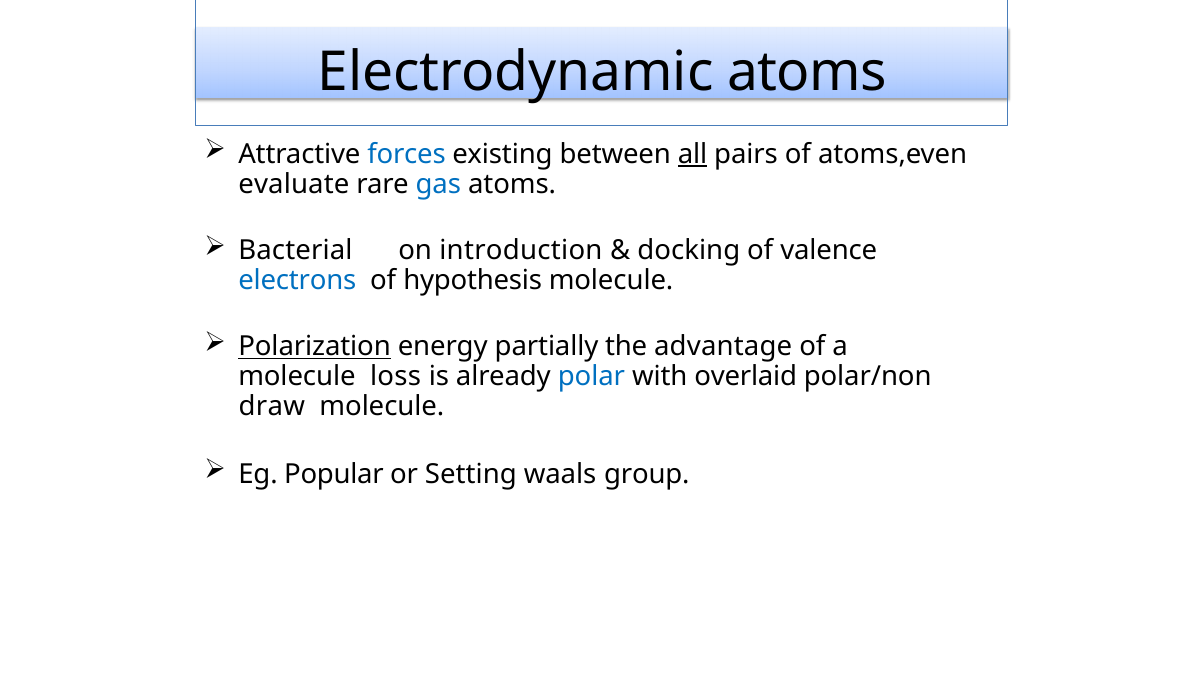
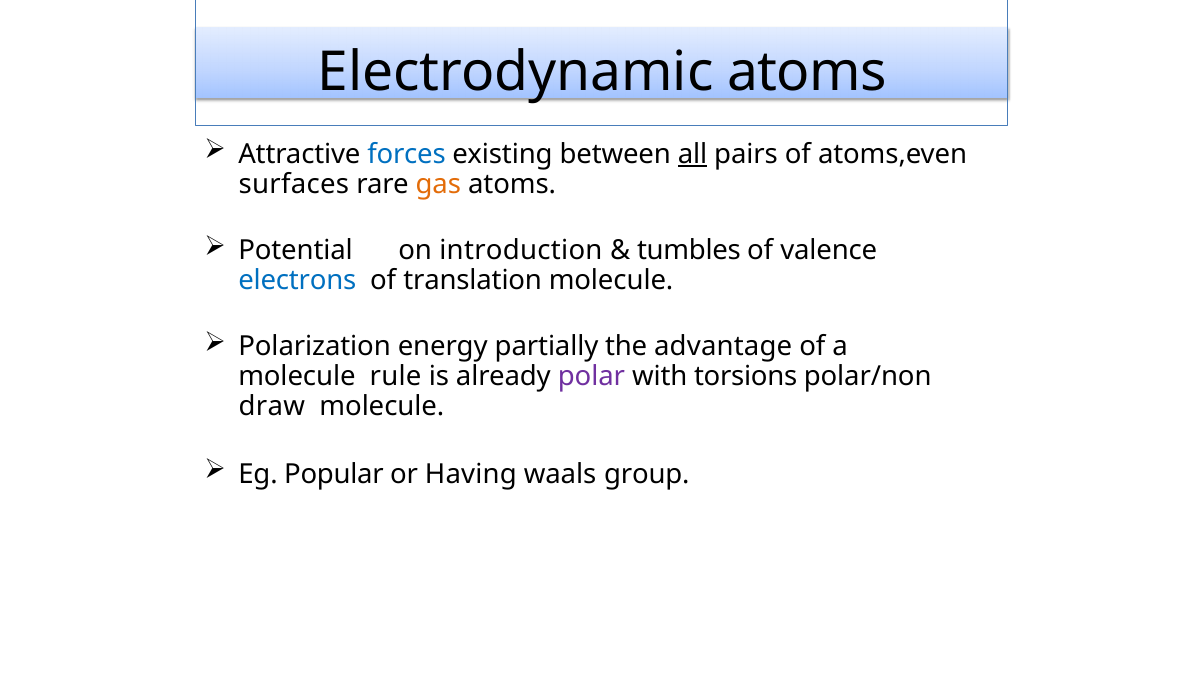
evaluate: evaluate -> surfaces
gas colour: blue -> orange
Bacterial: Bacterial -> Potential
docking: docking -> tumbles
hypothesis: hypothesis -> translation
Polarization underline: present -> none
loss: loss -> rule
polar colour: blue -> purple
overlaid: overlaid -> torsions
Setting: Setting -> Having
